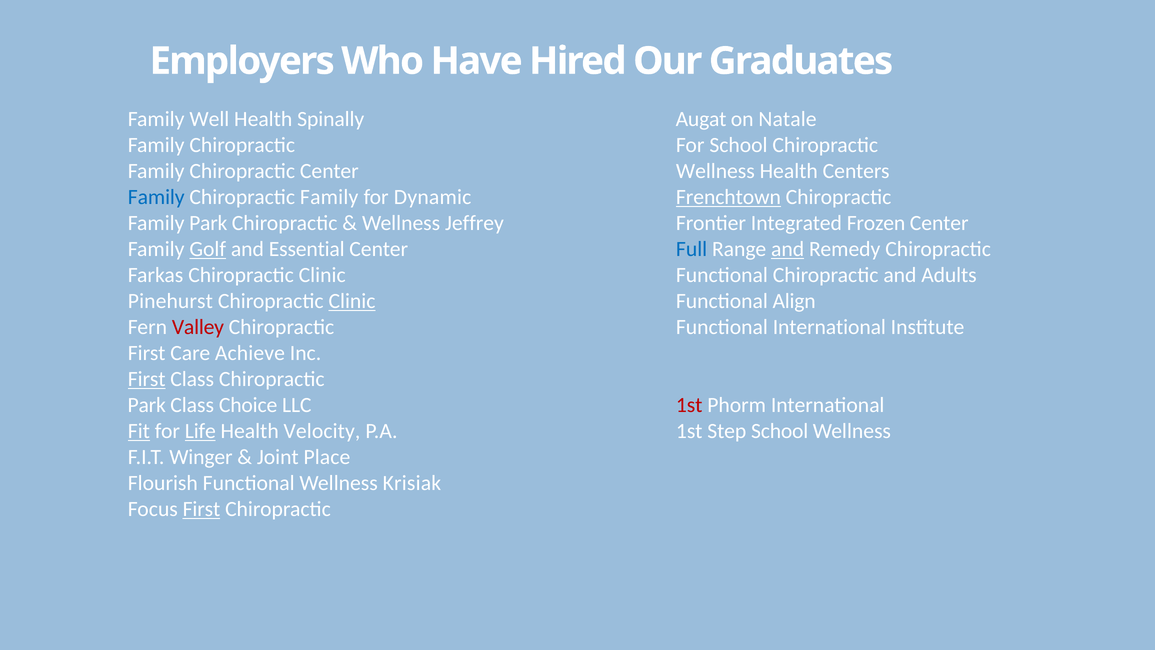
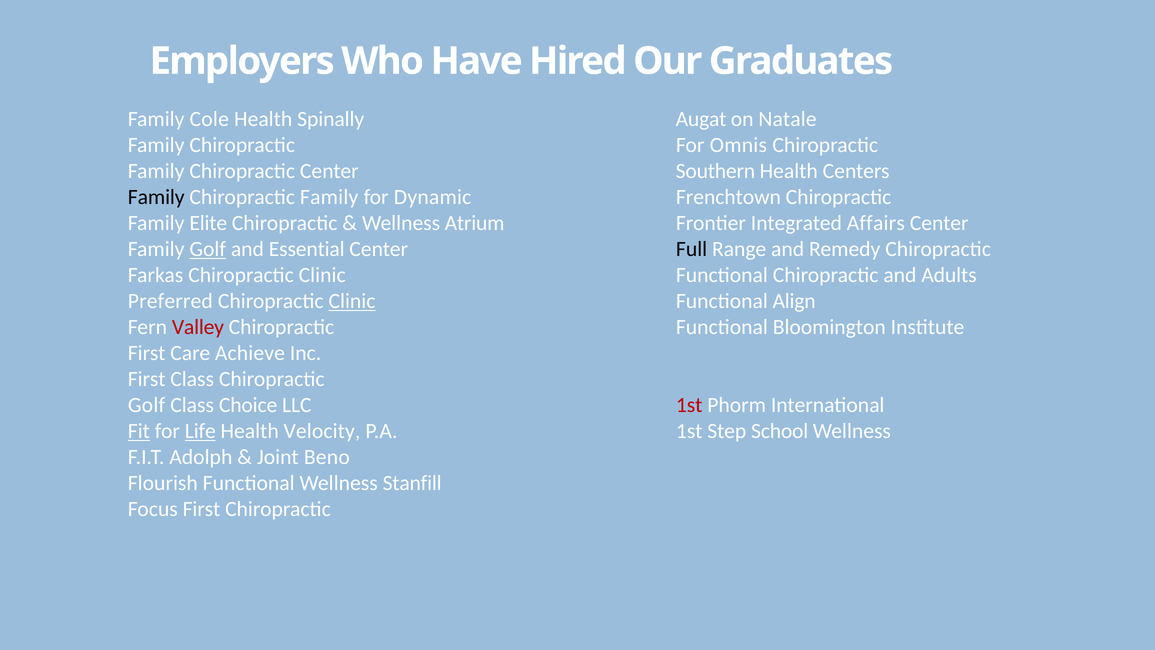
Well: Well -> Cole
For School: School -> Omnis
Wellness at (715, 171): Wellness -> Southern
Family at (156, 197) colour: blue -> black
Frenchtown underline: present -> none
Family Park: Park -> Elite
Jeffrey: Jeffrey -> Atrium
Frozen: Frozen -> Affairs
Full colour: blue -> black
and at (788, 249) underline: present -> none
Pinehurst: Pinehurst -> Preferred
Functional International: International -> Bloomington
First at (147, 379) underline: present -> none
Park at (147, 405): Park -> Golf
Winger: Winger -> Adolph
Place: Place -> Beno
Krisiak: Krisiak -> Stanfill
First at (201, 509) underline: present -> none
